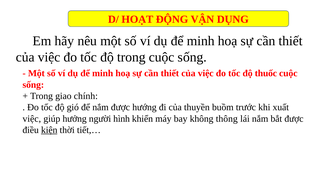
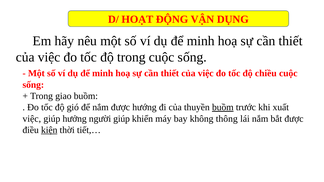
thuốc: thuốc -> chiều
giao chính: chính -> buồm
buồm at (223, 107) underline: none -> present
người hình: hình -> giúp
